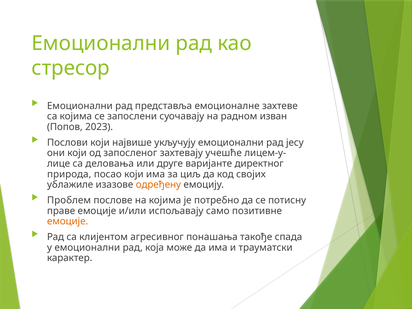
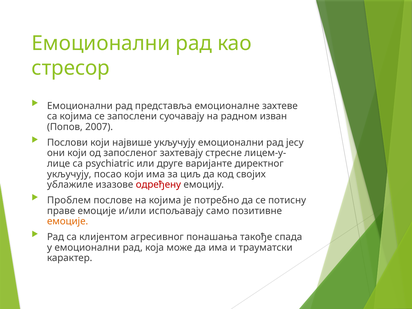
2023: 2023 -> 2007
учешће: учешће -> стресне
деловања: деловања -> psychiatric
природа at (69, 174): природа -> укључују
одређену colour: orange -> red
